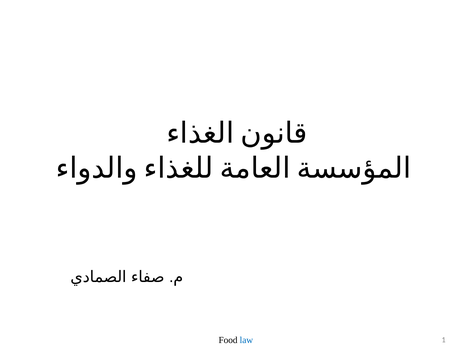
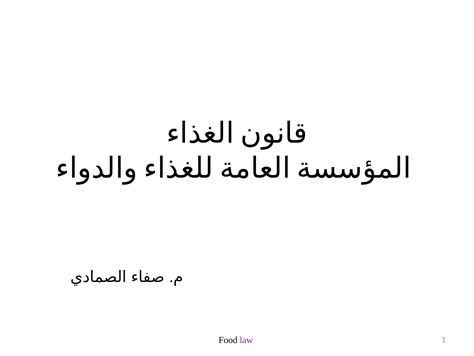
law colour: blue -> purple
